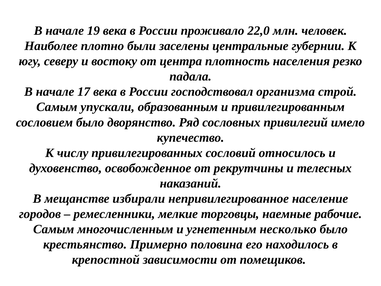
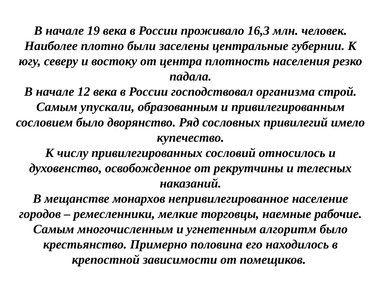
22,0: 22,0 -> 16,3
17: 17 -> 12
избирали: избирали -> монархов
несколько: несколько -> алгоритм
